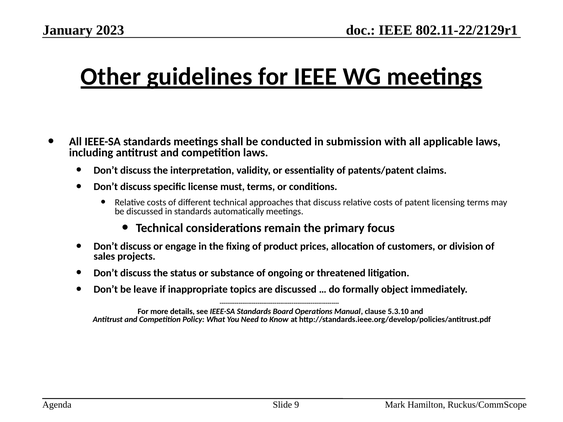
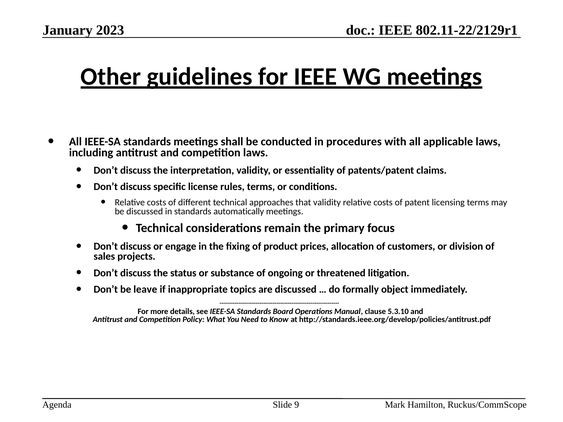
submission: submission -> procedures
must: must -> rules
that discuss: discuss -> validity
